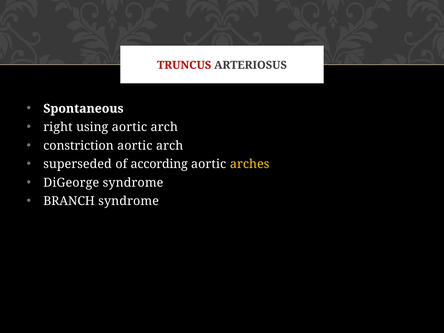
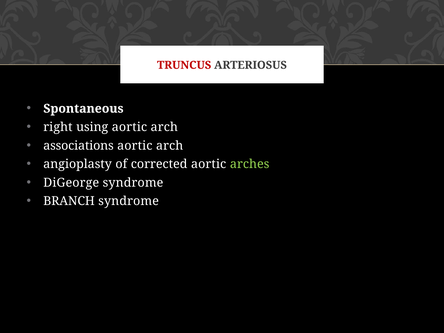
constriction: constriction -> associations
superseded: superseded -> angioplasty
according: according -> corrected
arches colour: yellow -> light green
